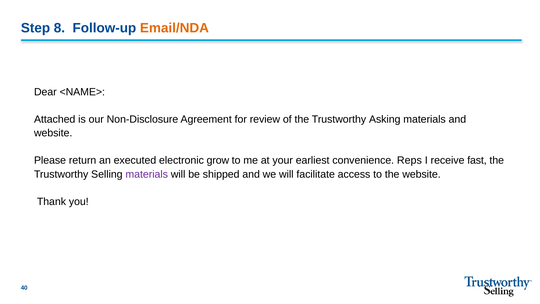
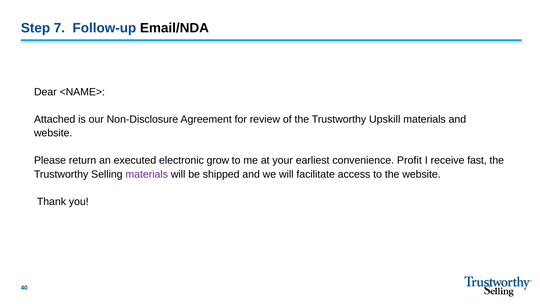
8: 8 -> 7
Email/NDA colour: orange -> black
Asking: Asking -> Upskill
Reps: Reps -> Profit
